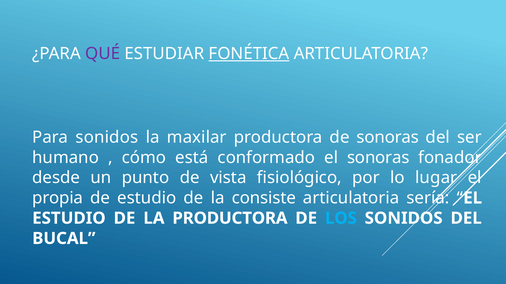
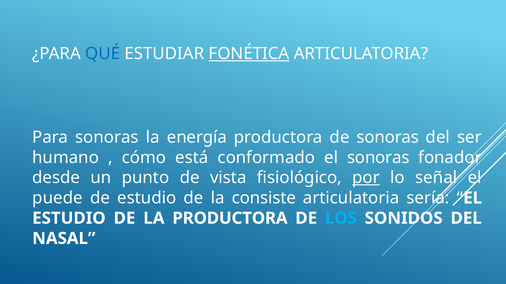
QUÉ colour: purple -> blue
Para sonidos: sonidos -> sonoras
maxilar: maxilar -> energía
por underline: none -> present
lugar: lugar -> señal
propia: propia -> puede
BUCAL: BUCAL -> NASAL
